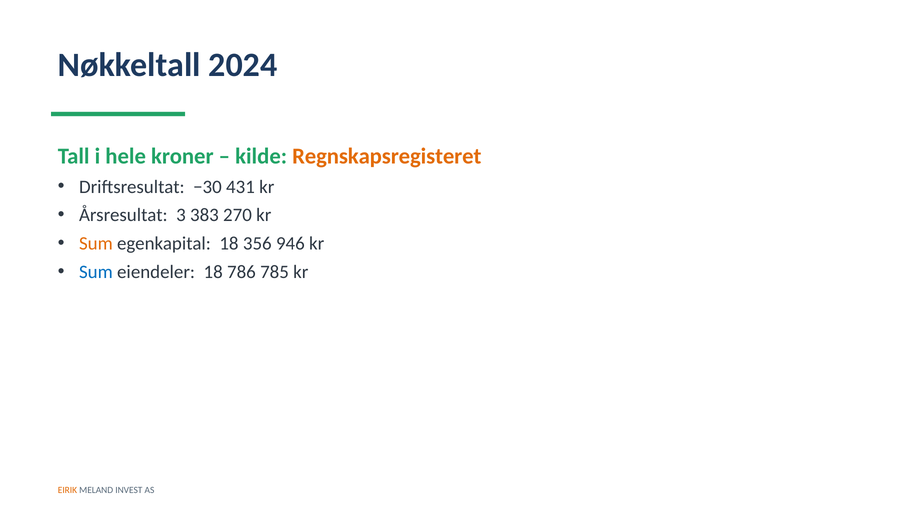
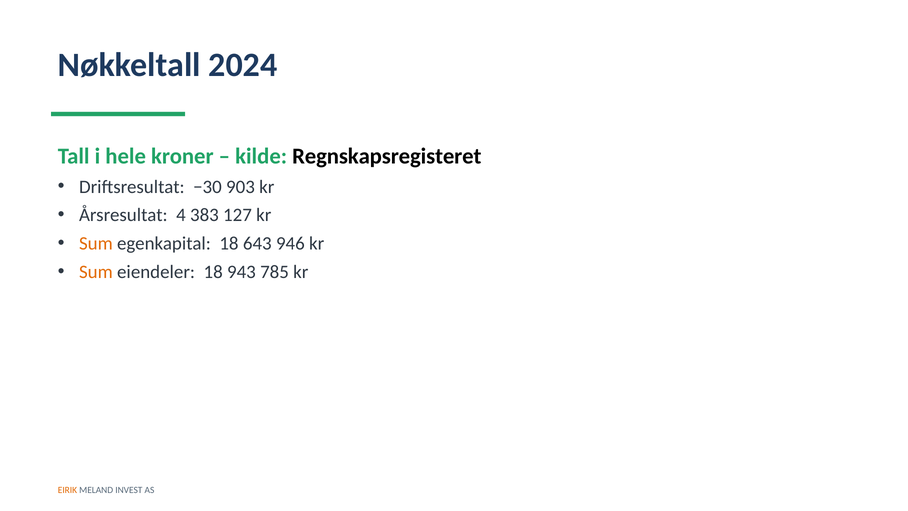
Regnskapsregisteret colour: orange -> black
431: 431 -> 903
3: 3 -> 4
270: 270 -> 127
356: 356 -> 643
Sum at (96, 272) colour: blue -> orange
786: 786 -> 943
